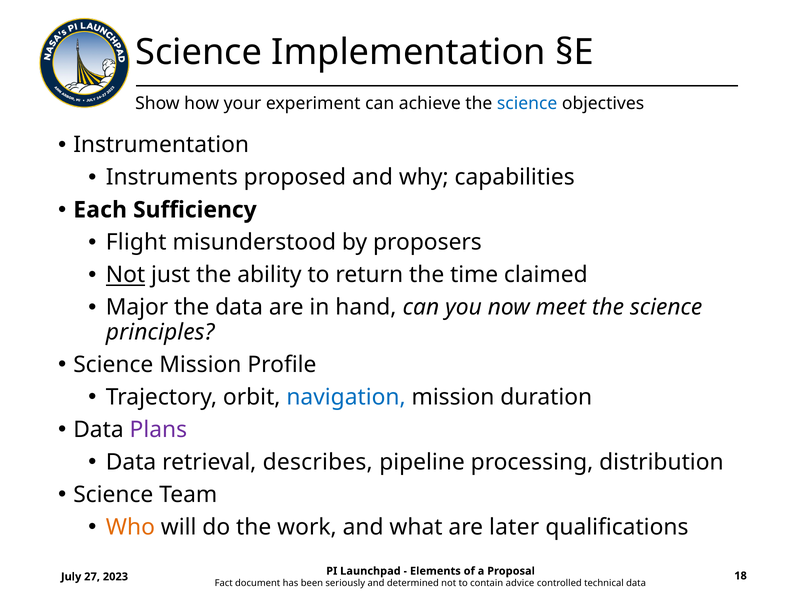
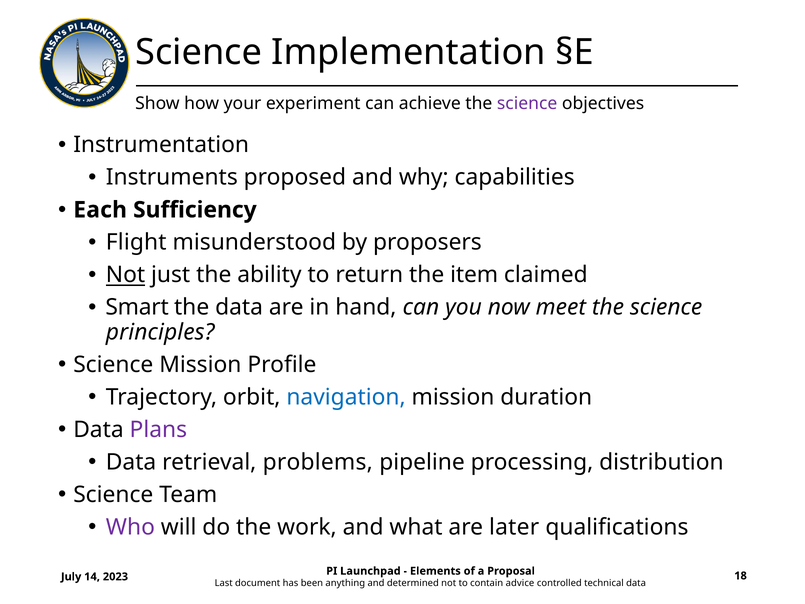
science at (527, 104) colour: blue -> purple
time: time -> item
Major: Major -> Smart
describes: describes -> problems
Who colour: orange -> purple
27: 27 -> 14
Fact: Fact -> Last
seriously: seriously -> anything
